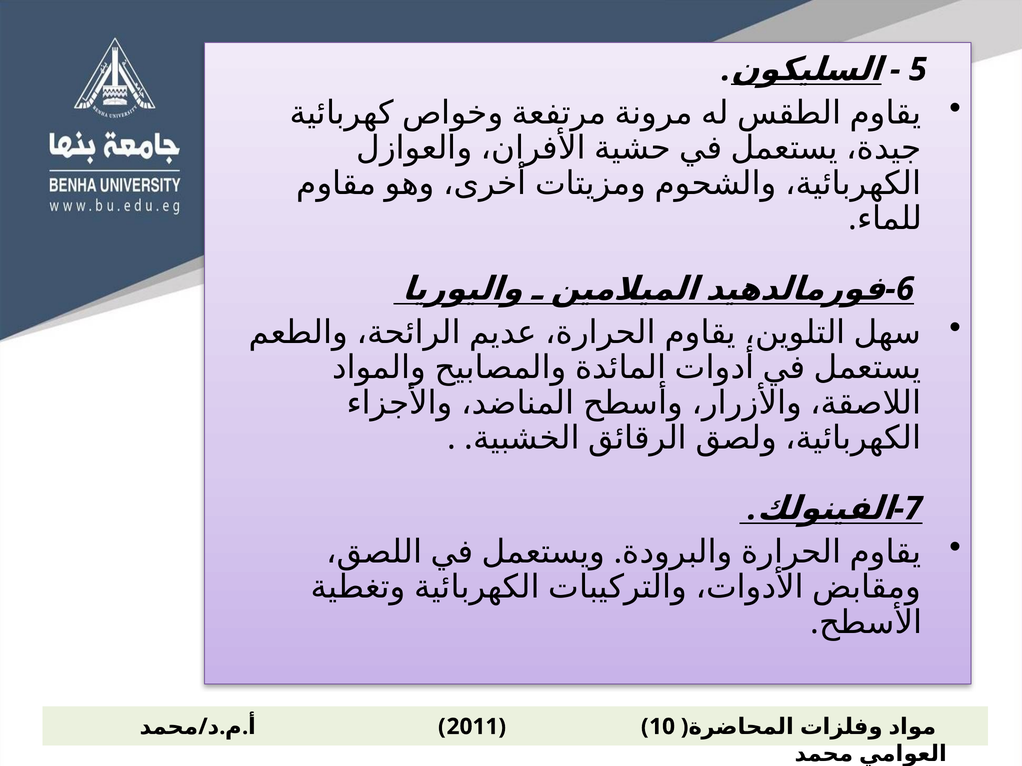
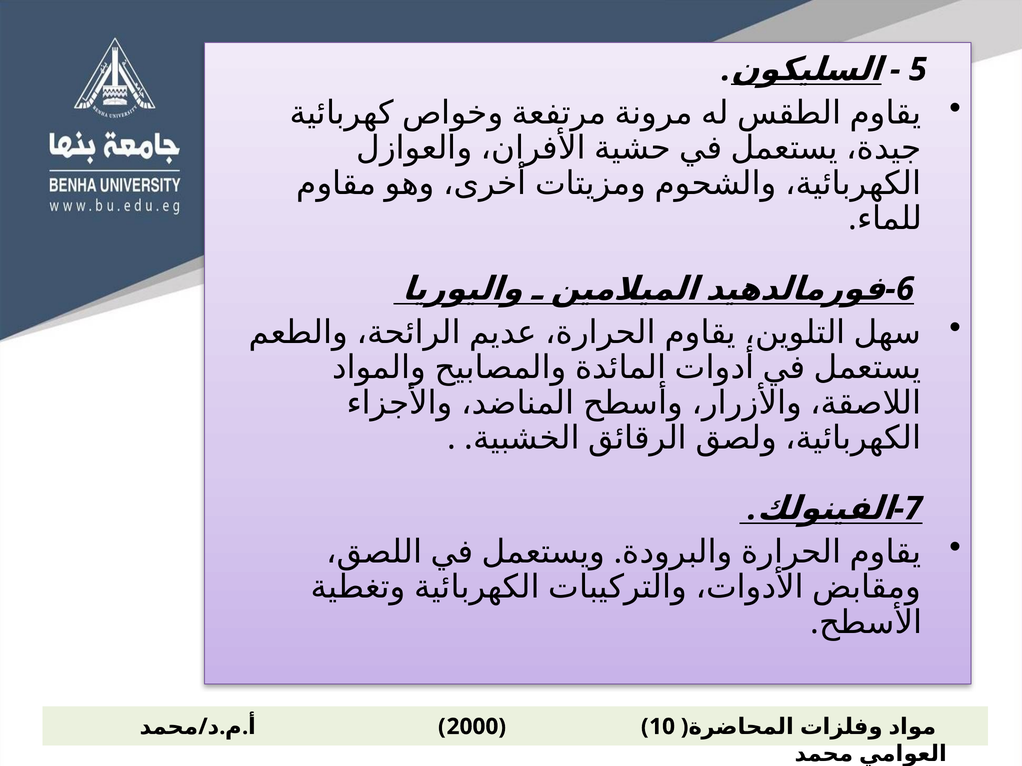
2011: 2011 -> 2000
